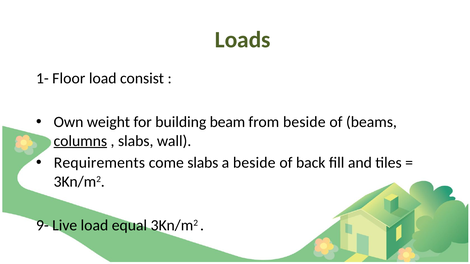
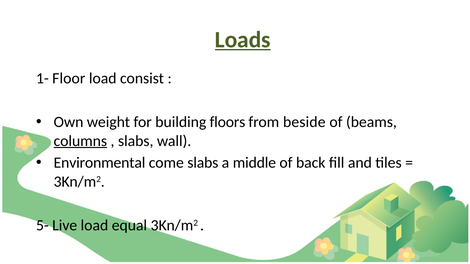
Loads underline: none -> present
beam: beam -> floors
Requirements: Requirements -> Environmental
a beside: beside -> middle
9-: 9- -> 5-
